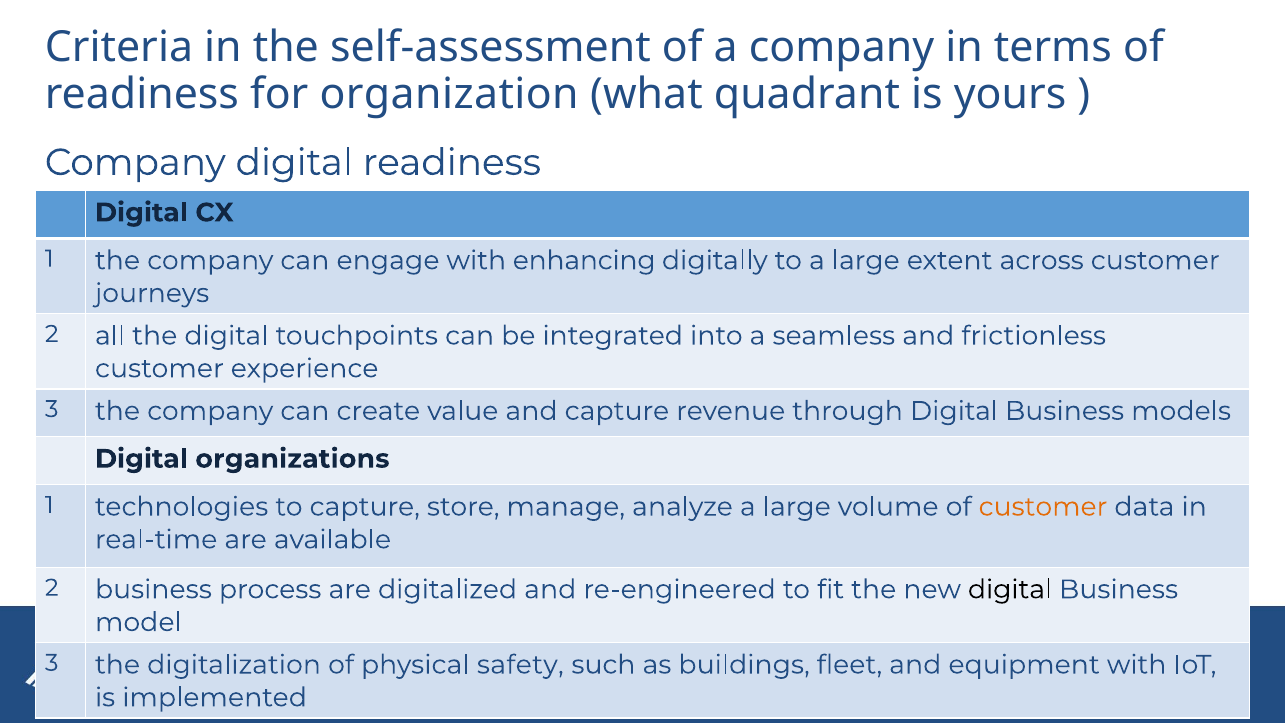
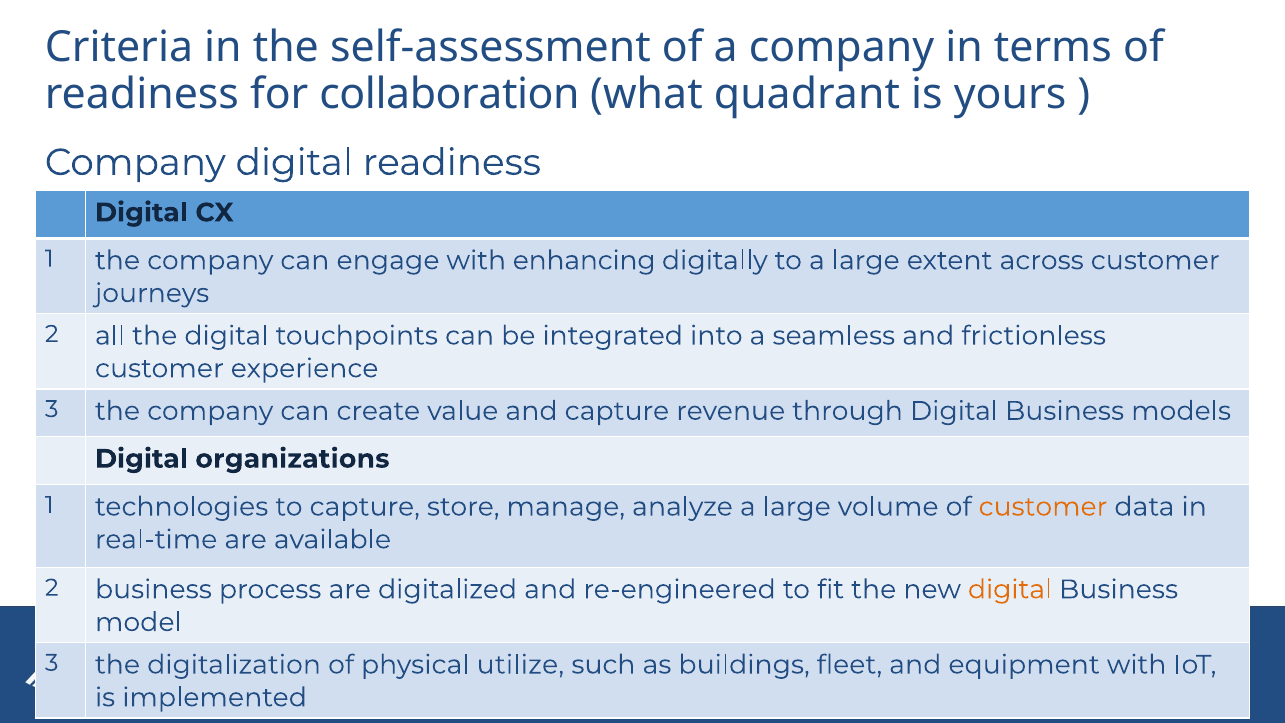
organization: organization -> collaboration
digital at (1010, 589) colour: black -> orange
safety: safety -> utilize
